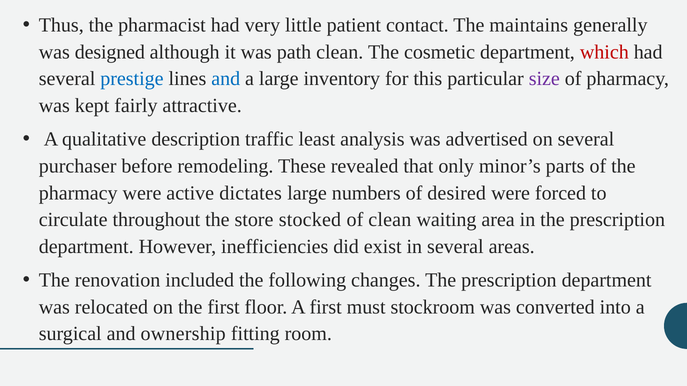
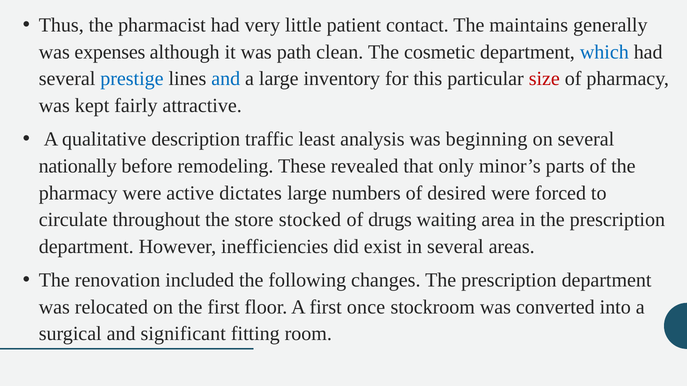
designed: designed -> expenses
which colour: red -> blue
size colour: purple -> red
advertised: advertised -> beginning
purchaser: purchaser -> nationally
of clean: clean -> drugs
must: must -> once
ownership: ownership -> significant
